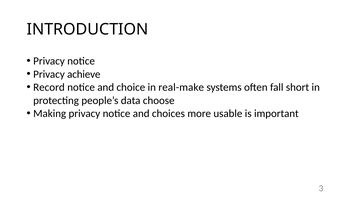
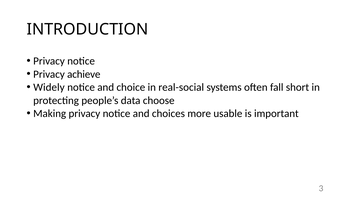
Record: Record -> Widely
real-make: real-make -> real-social
